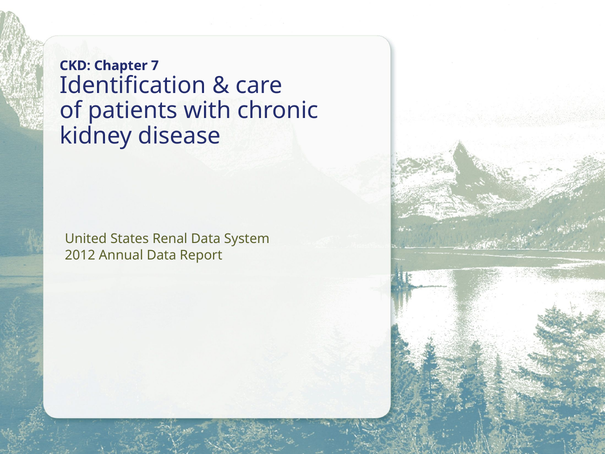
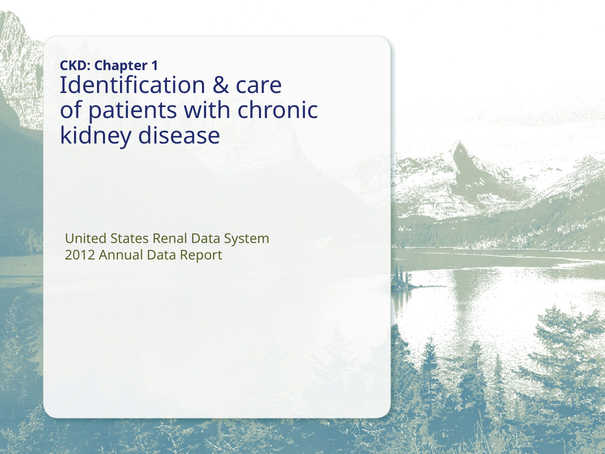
7: 7 -> 1
